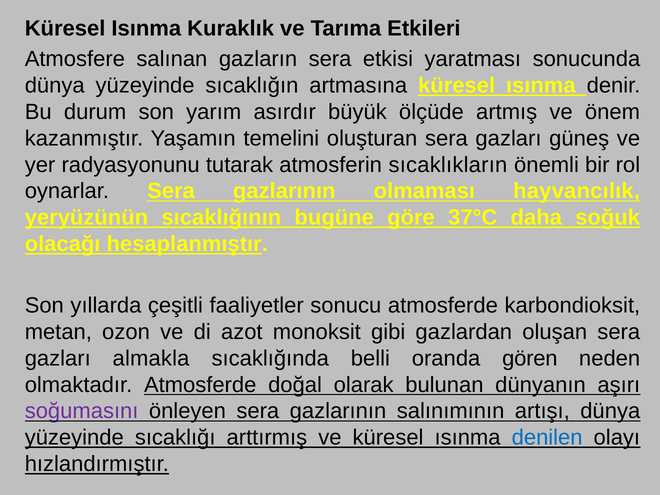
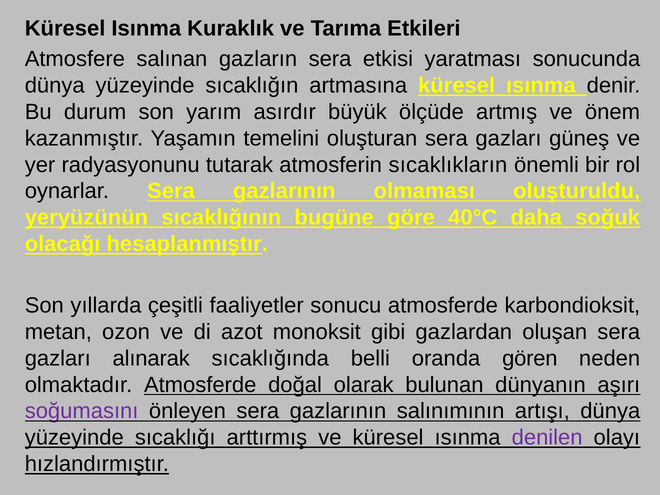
hayvancılık: hayvancılık -> oluşturuldu
37°C: 37°C -> 40°C
almakla: almakla -> alınarak
denilen colour: blue -> purple
